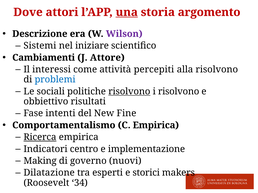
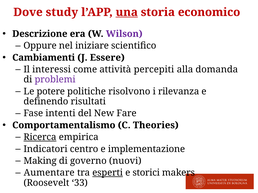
attori: attori -> study
argomento: argomento -> economico
Sistemi: Sistemi -> Oppure
Attore: Attore -> Essere
alla risolvono: risolvono -> domanda
problemi colour: blue -> purple
sociali: sociali -> potere
risolvono at (129, 92) underline: present -> none
i risolvono: risolvono -> rilevanza
obbiettivo: obbiettivo -> definendo
Fine: Fine -> Fare
C Empirica: Empirica -> Theories
Dilatazione: Dilatazione -> Aumentare
esperti underline: none -> present
34: 34 -> 33
